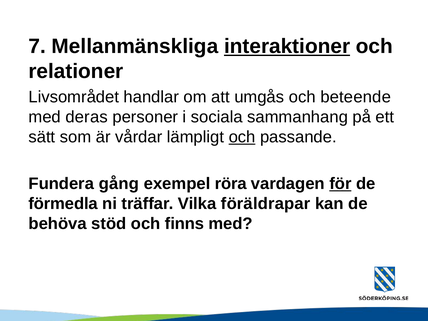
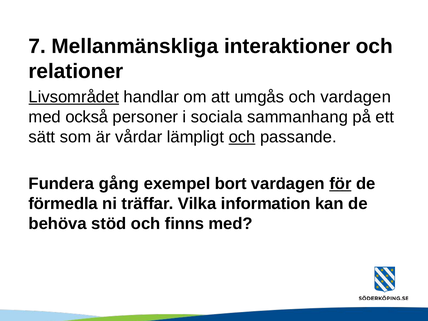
interaktioner underline: present -> none
Livsområdet underline: none -> present
och beteende: beteende -> vardagen
deras: deras -> också
röra: röra -> bort
föräldrapar: föräldrapar -> information
